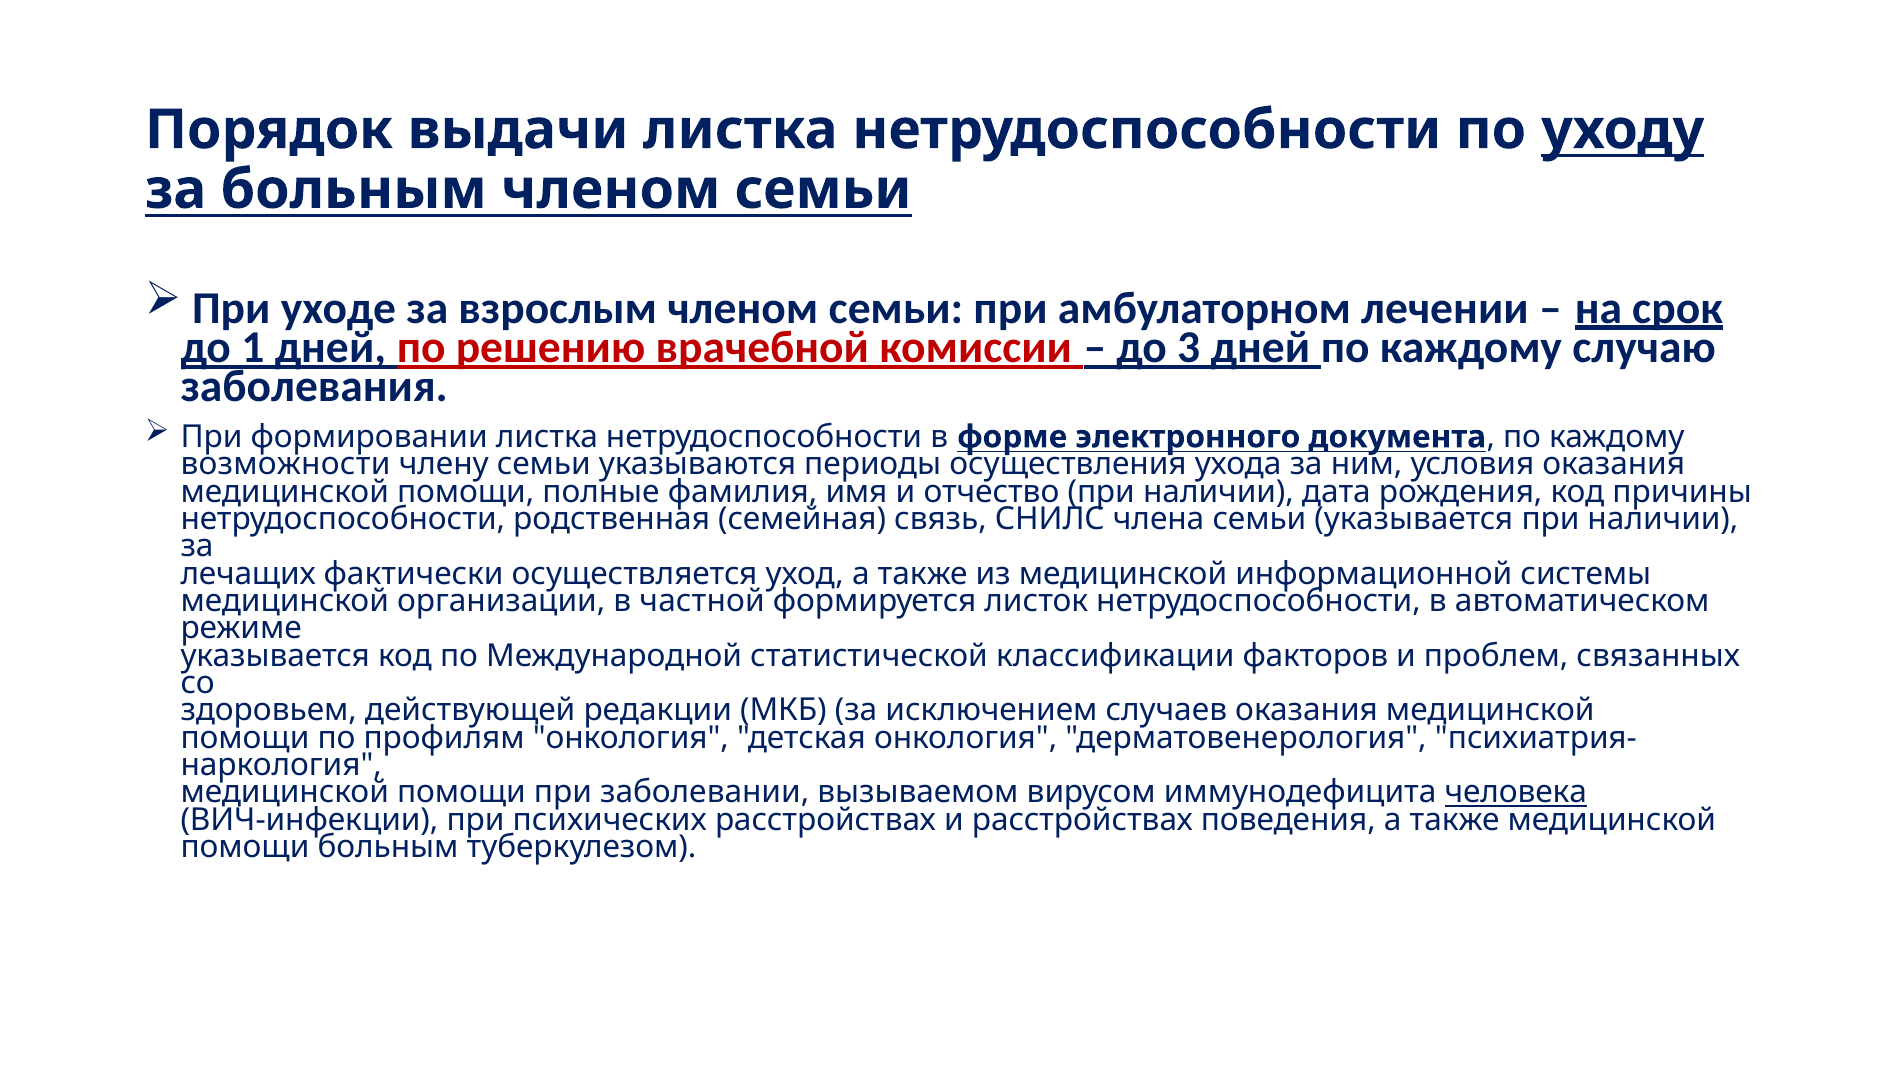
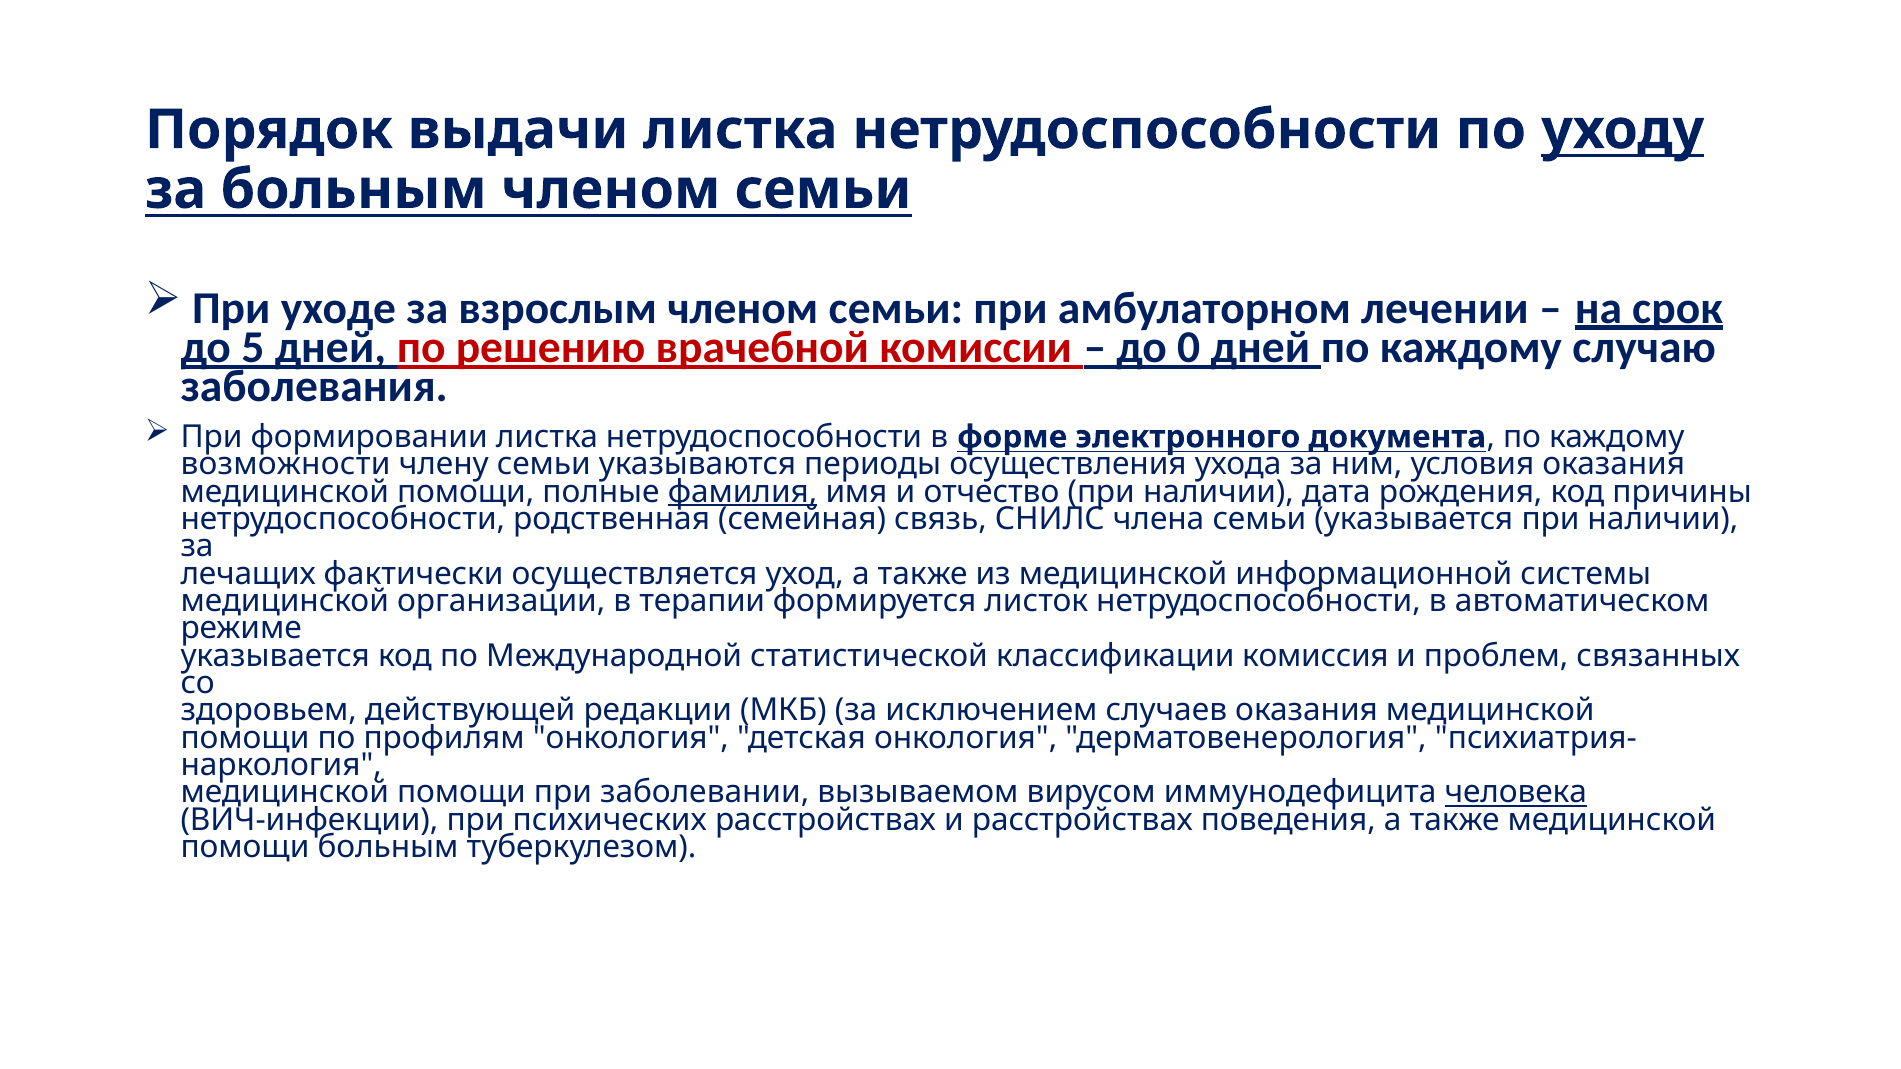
1: 1 -> 5
3: 3 -> 0
фамилия underline: none -> present
частной: частной -> терапии
факторов: факторов -> комиссия
